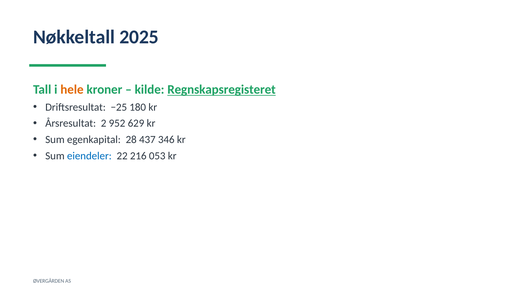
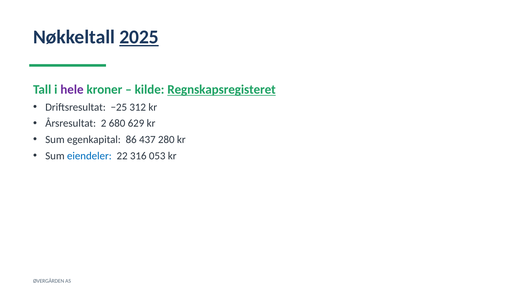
2025 underline: none -> present
hele colour: orange -> purple
180: 180 -> 312
952: 952 -> 680
28: 28 -> 86
346: 346 -> 280
216: 216 -> 316
